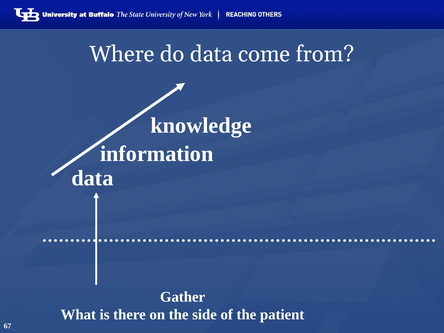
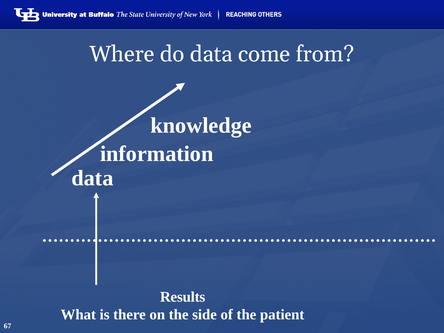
Gather: Gather -> Results
